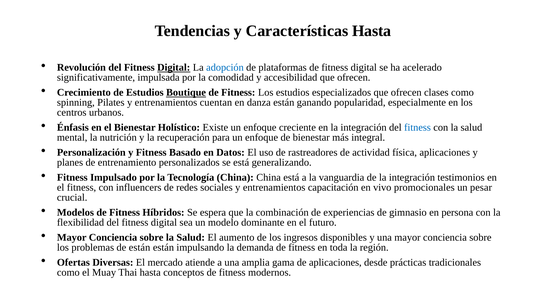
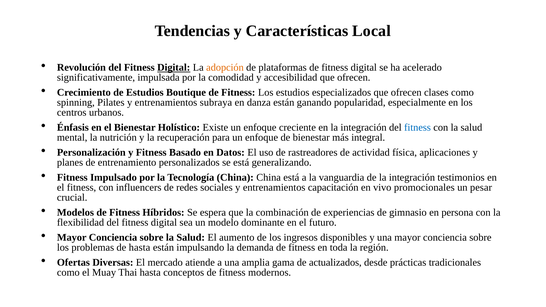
Características Hasta: Hasta -> Local
adopción colour: blue -> orange
Boutique underline: present -> none
cuentan: cuentan -> subraya
de están: están -> hasta
de aplicaciones: aplicaciones -> actualizados
